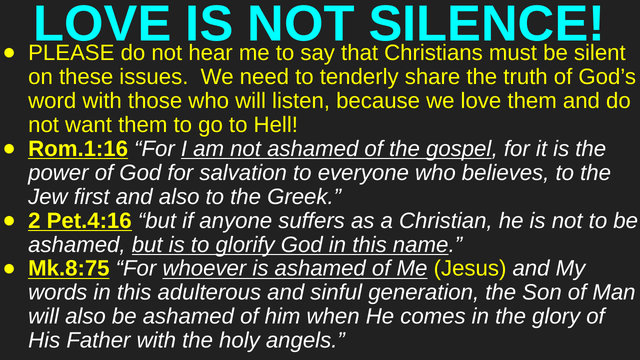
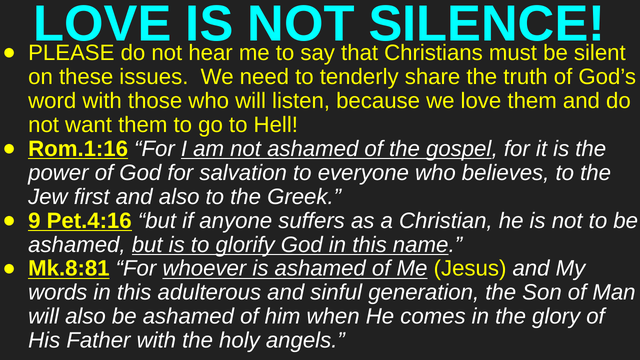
2: 2 -> 9
Mk.8:75: Mk.8:75 -> Mk.8:81
